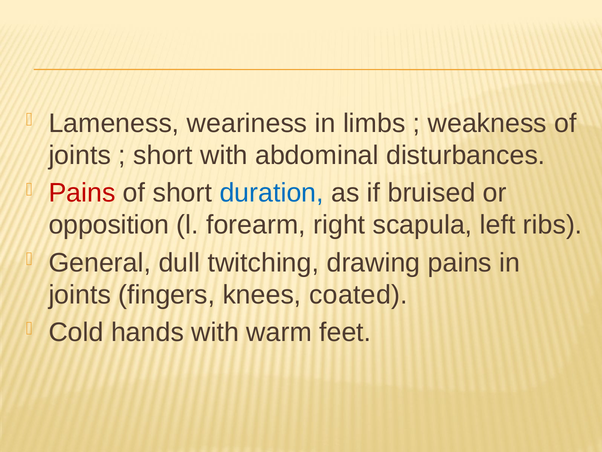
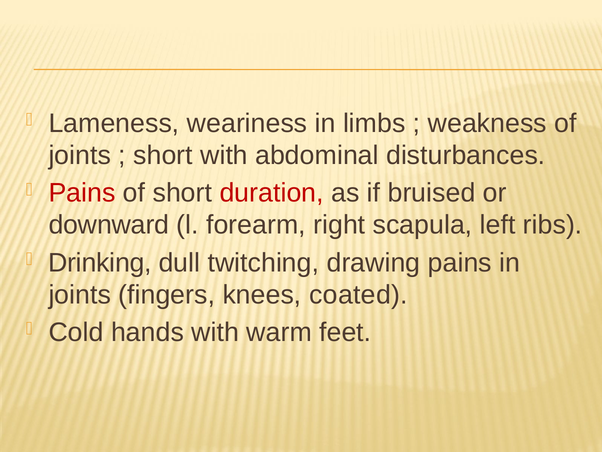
duration colour: blue -> red
opposition: opposition -> downward
General: General -> Drinking
